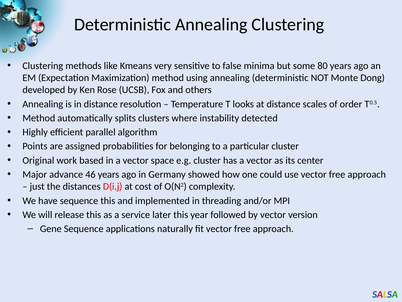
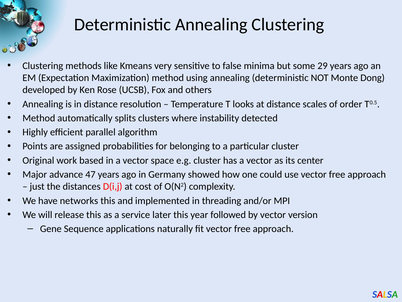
80: 80 -> 29
46: 46 -> 47
have sequence: sequence -> networks
